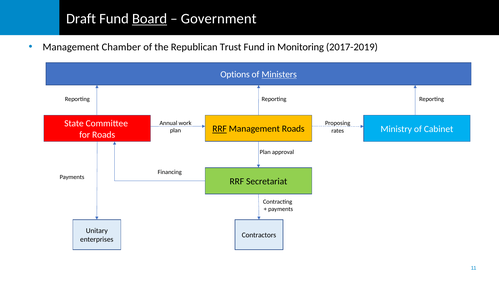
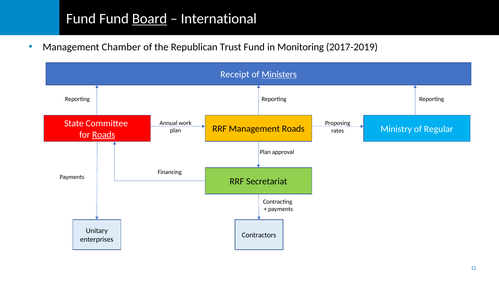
Draft at (81, 19): Draft -> Fund
Government: Government -> International
Options: Options -> Receipt
RRF at (220, 129) underline: present -> none
Cabinet: Cabinet -> Regular
Roads at (104, 134) underline: none -> present
